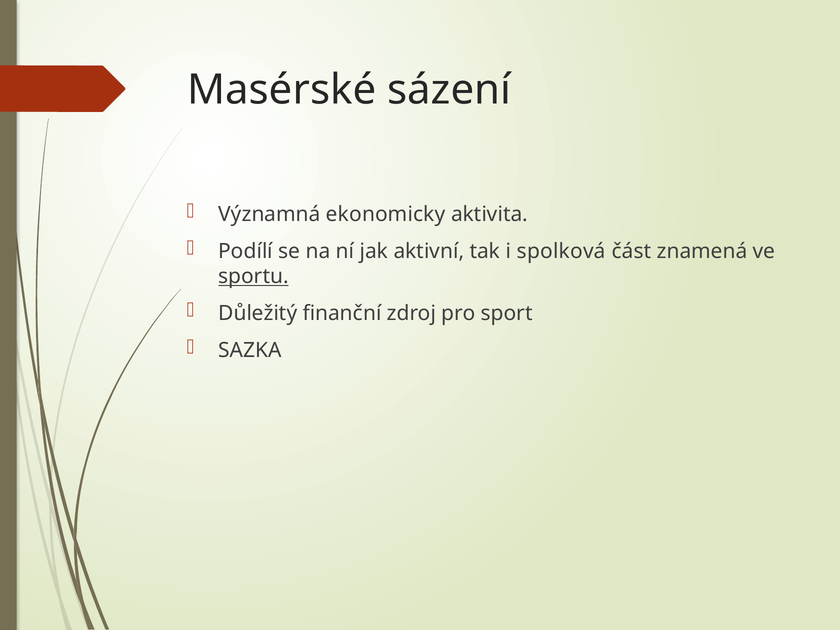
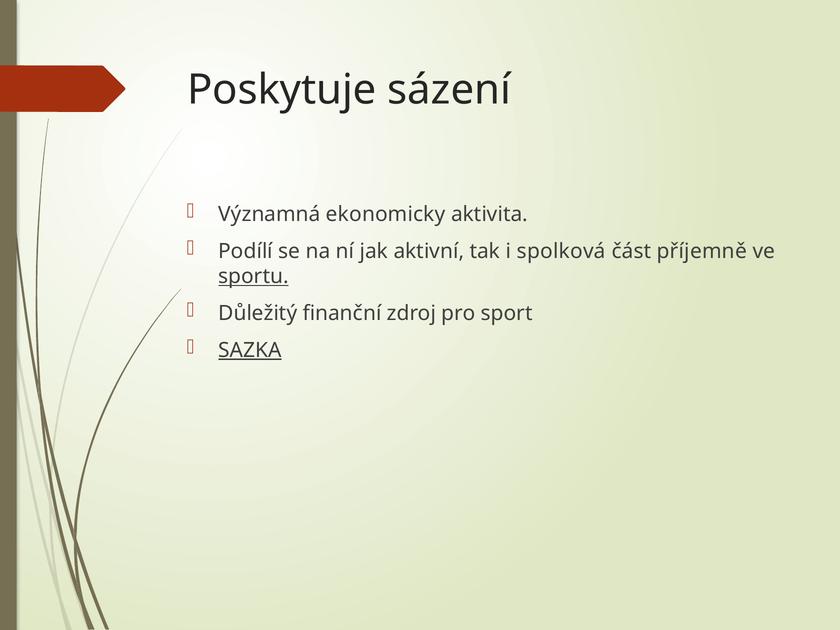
Masérské: Masérské -> Poskytuje
znamená: znamená -> příjemně
SAZKA underline: none -> present
